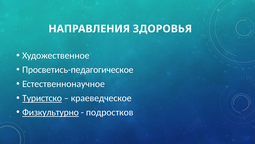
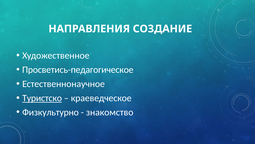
ЗДОРОВЬЯ: ЗДОРОВЬЯ -> СОЗДАНИЕ
Физкультурно underline: present -> none
подростков: подростков -> знакомство
